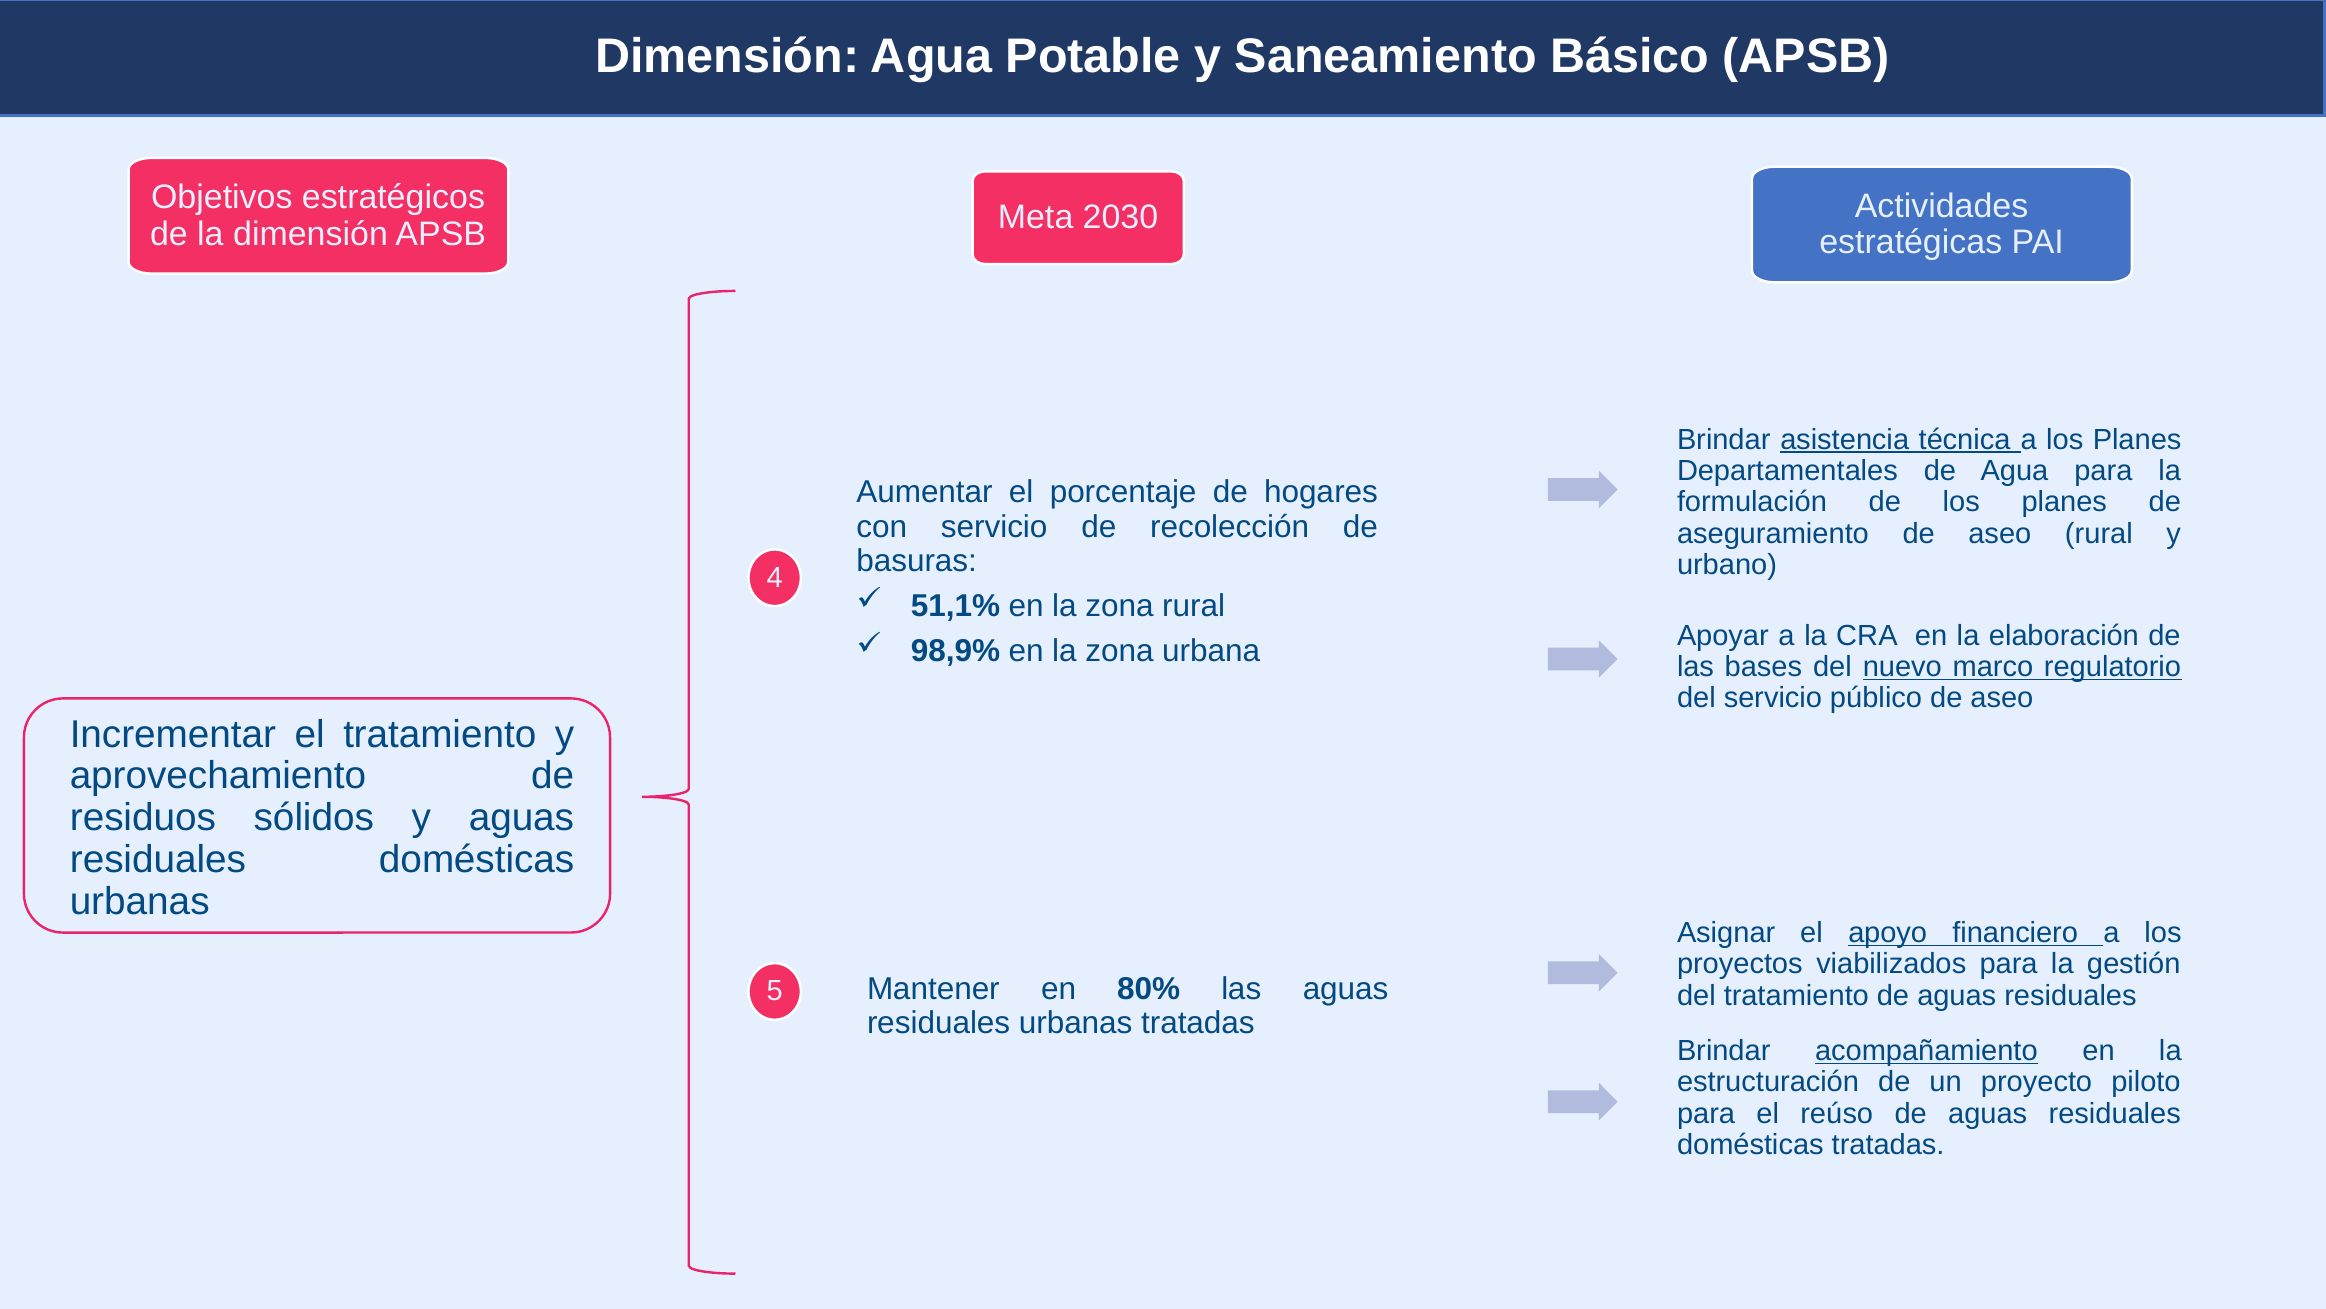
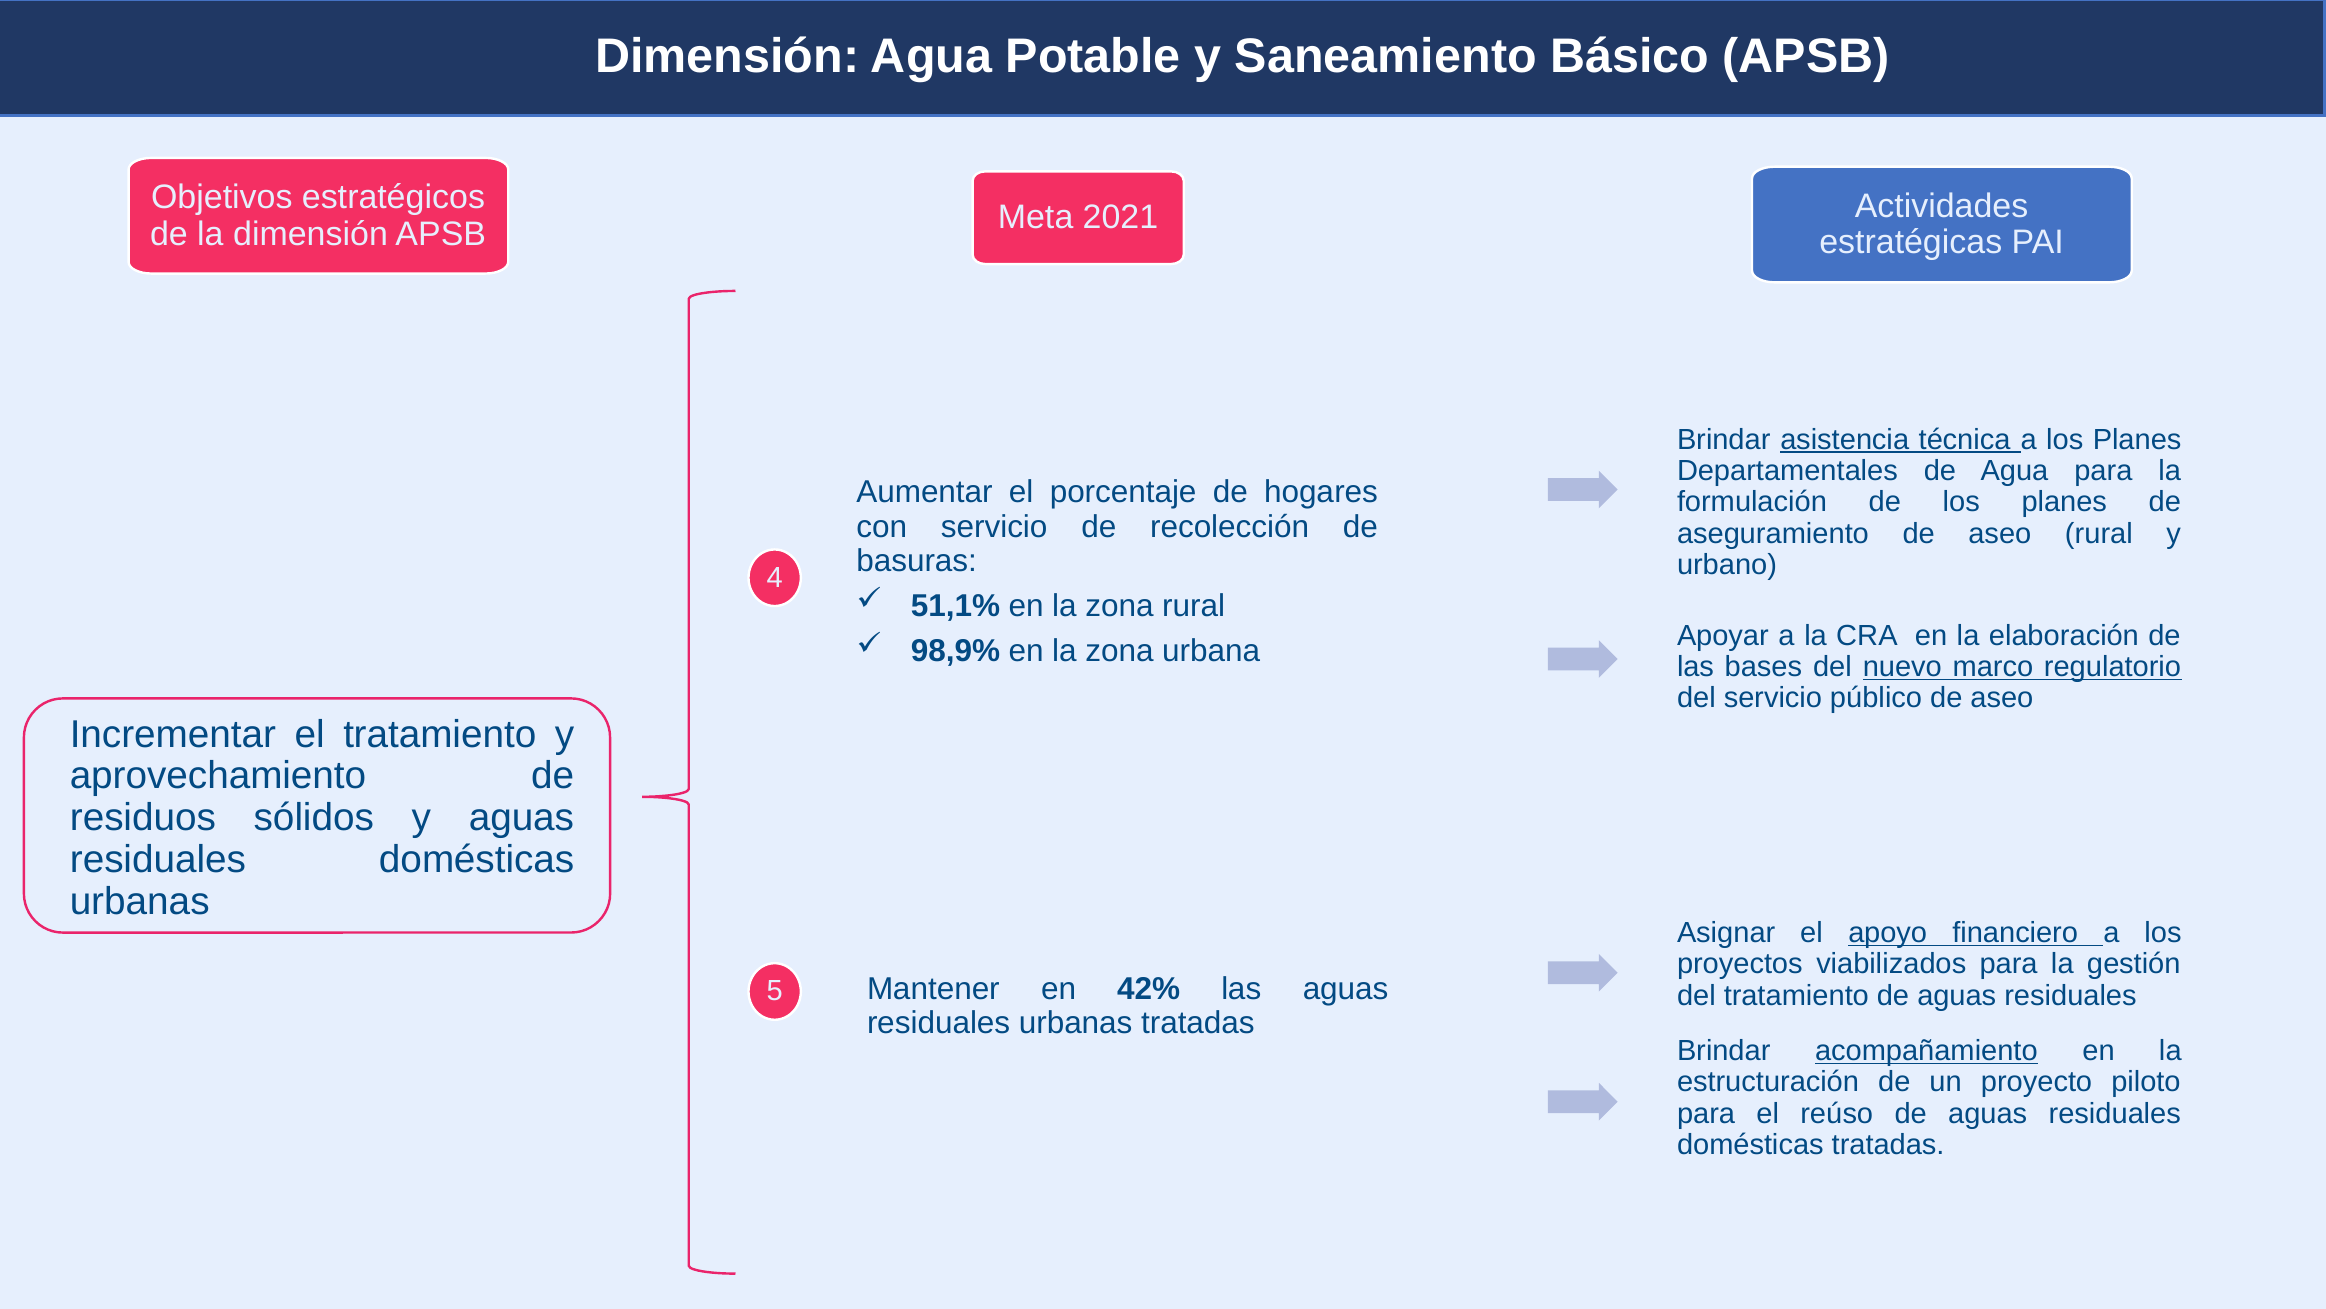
2030: 2030 -> 2021
80%: 80% -> 42%
